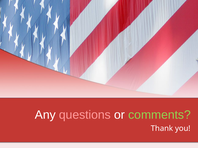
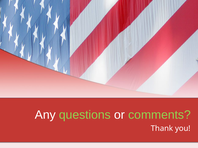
questions colour: pink -> light green
